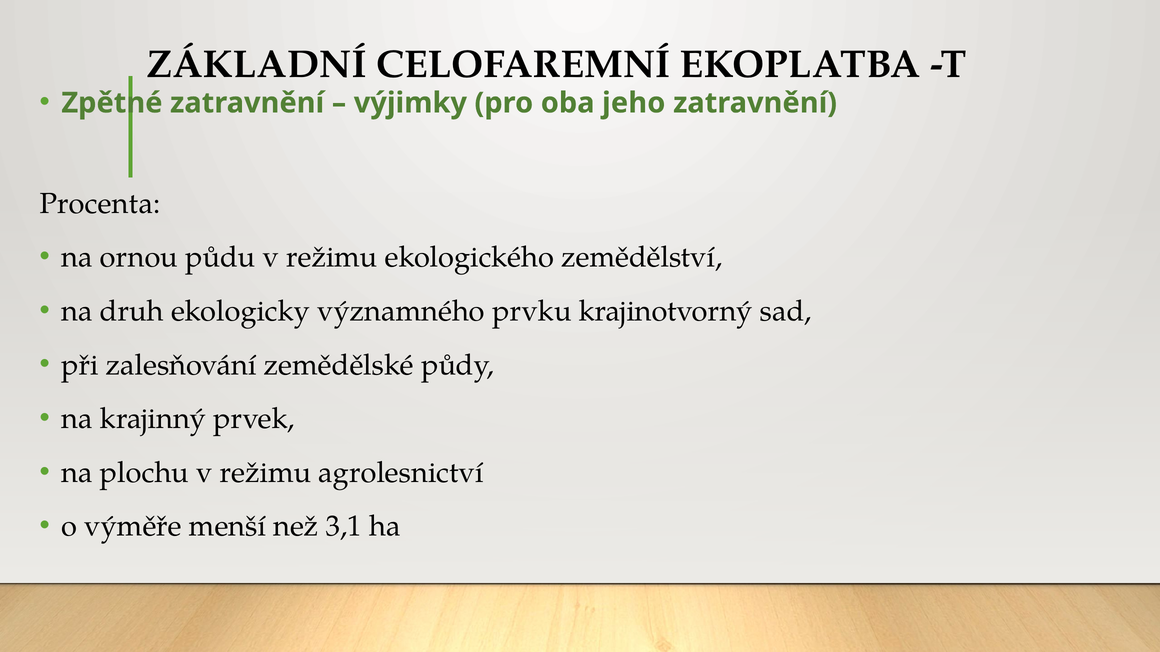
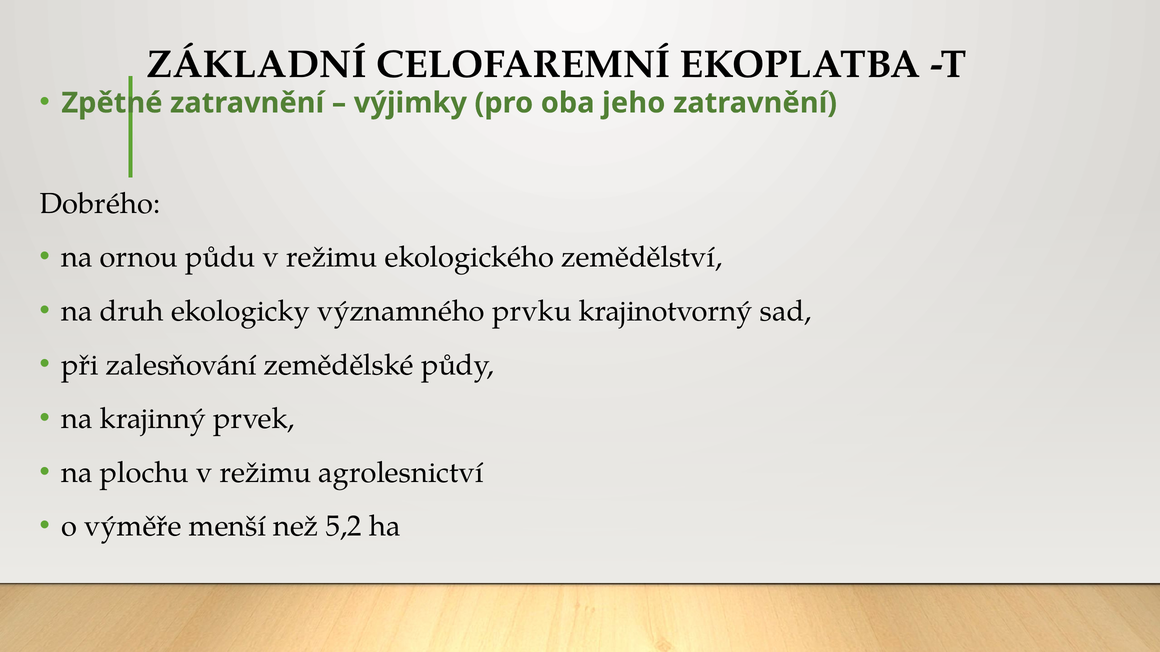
Procenta: Procenta -> Dobrého
3,1: 3,1 -> 5,2
